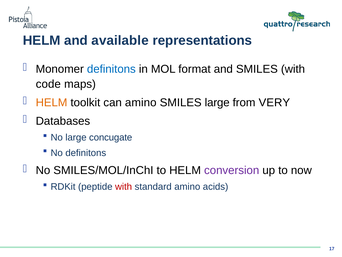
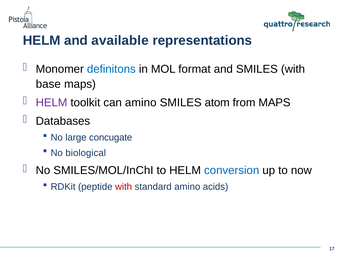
code: code -> base
HELM at (52, 102) colour: orange -> purple
SMILES large: large -> atom
from VERY: VERY -> MAPS
No definitons: definitons -> biological
conversion colour: purple -> blue
